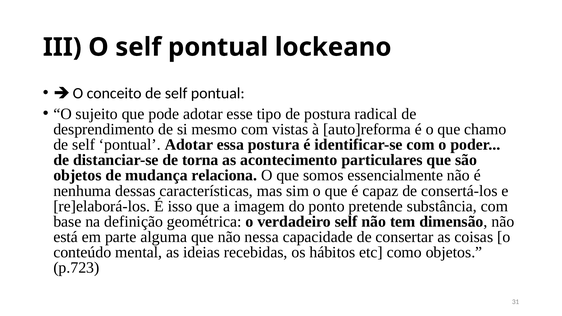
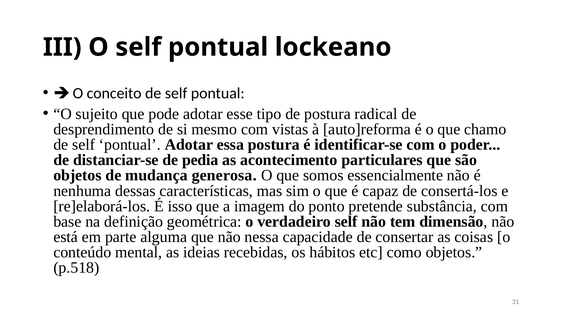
torna: torna -> pedia
relaciona: relaciona -> generosa
p.723: p.723 -> p.518
